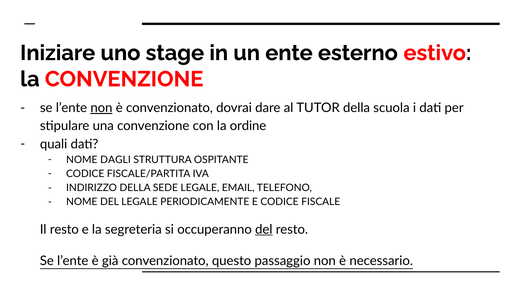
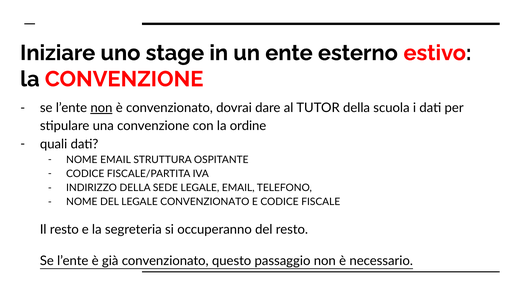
NOME DAGLI: DAGLI -> EMAIL
LEGALE PERIODICAMENTE: PERIODICAMENTE -> CONVENZIONATO
del at (264, 229) underline: present -> none
